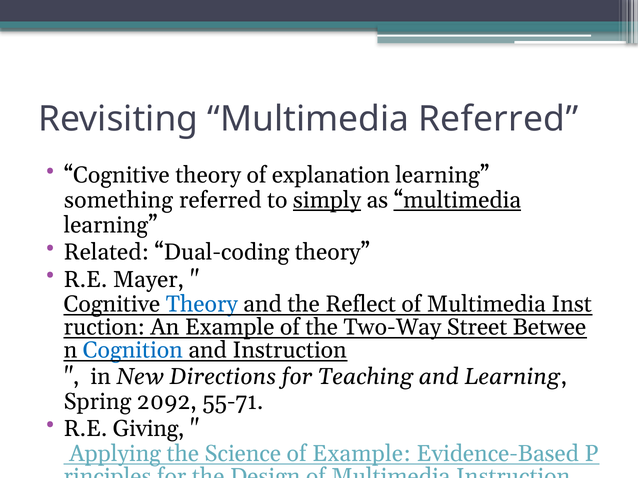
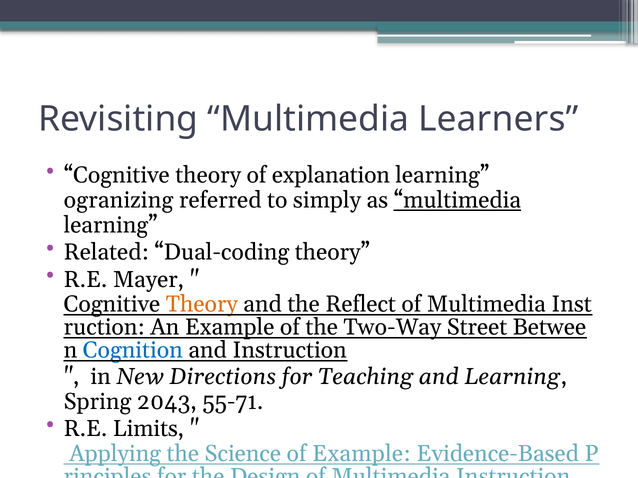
Multimedia Referred: Referred -> Learners
something: something -> ogranizing
simply underline: present -> none
Theory at (202, 305) colour: blue -> orange
2092: 2092 -> 2043
Giving: Giving -> Limits
